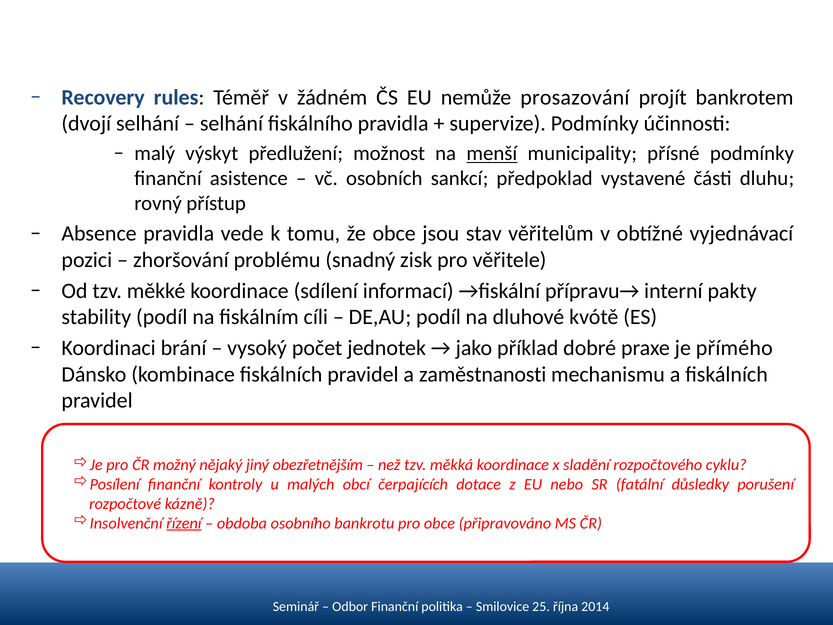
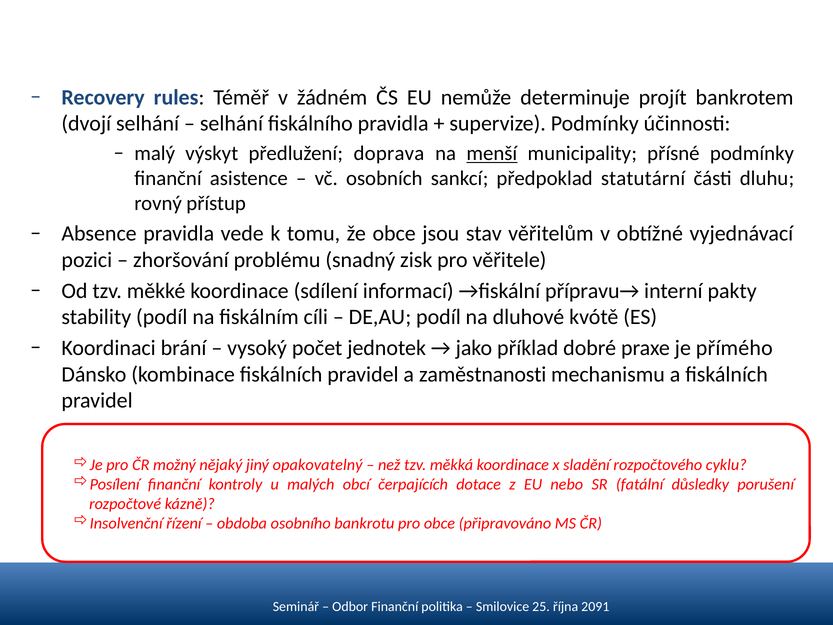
prosazování: prosazování -> determinuje
možnost: možnost -> doprava
vystavené: vystavené -> statutární
obezřetnějším: obezřetnějším -> opakovatelný
řízení underline: present -> none
2014: 2014 -> 2091
